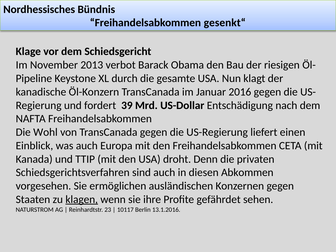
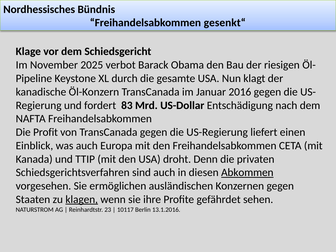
2013: 2013 -> 2025
39: 39 -> 83
Wohl: Wohl -> Profit
Abkommen underline: none -> present
